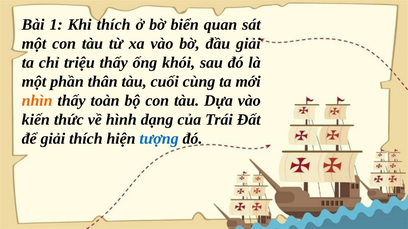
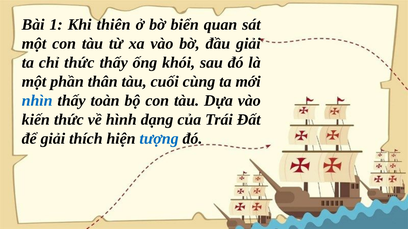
Khi thích: thích -> thiên
chỉ triệu: triệu -> thức
nhìn colour: orange -> blue
